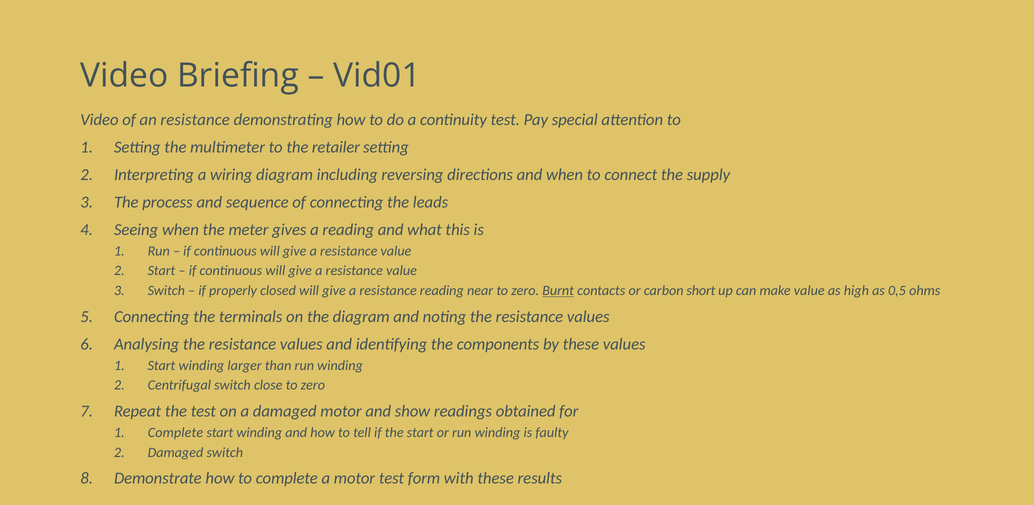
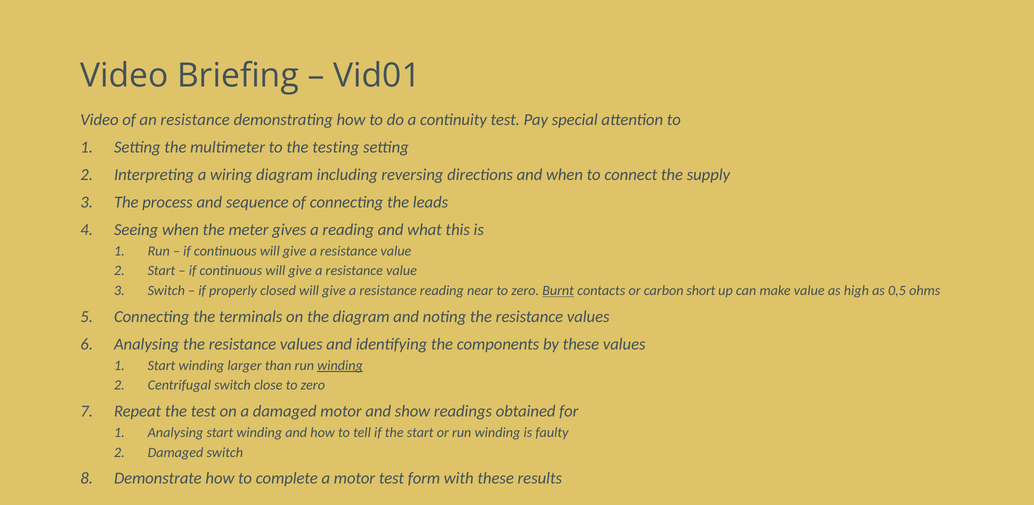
retailer: retailer -> testing
winding at (340, 366) underline: none -> present
Complete at (175, 433): Complete -> Analysing
